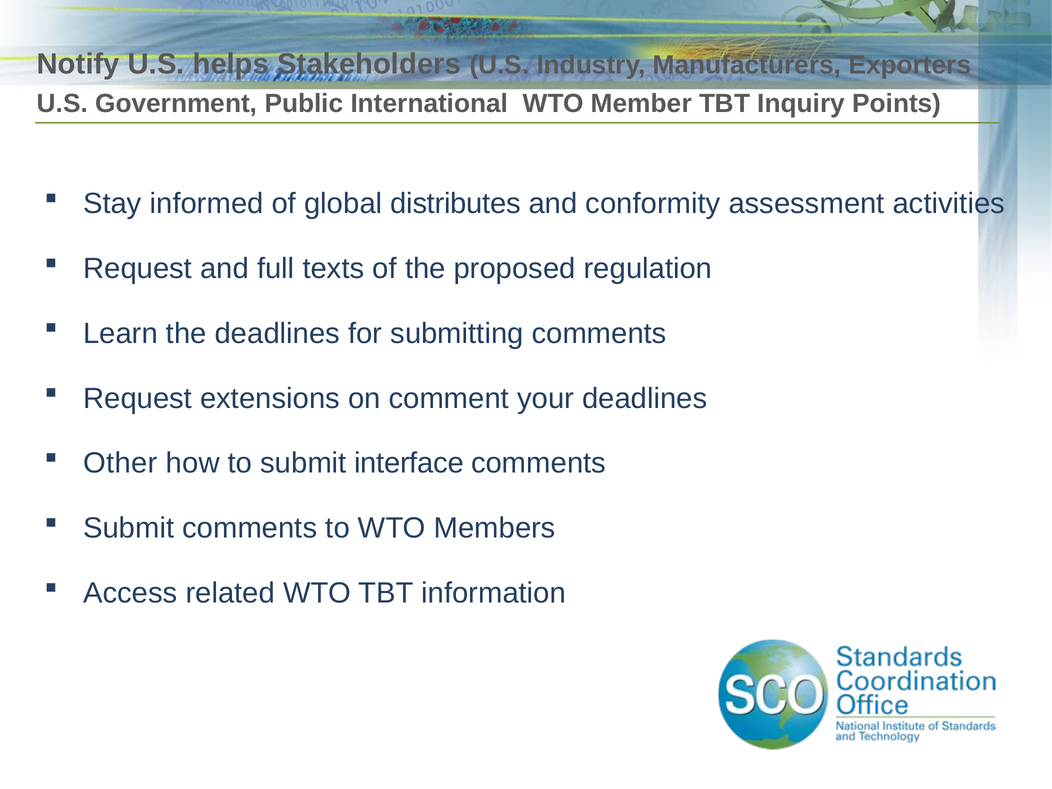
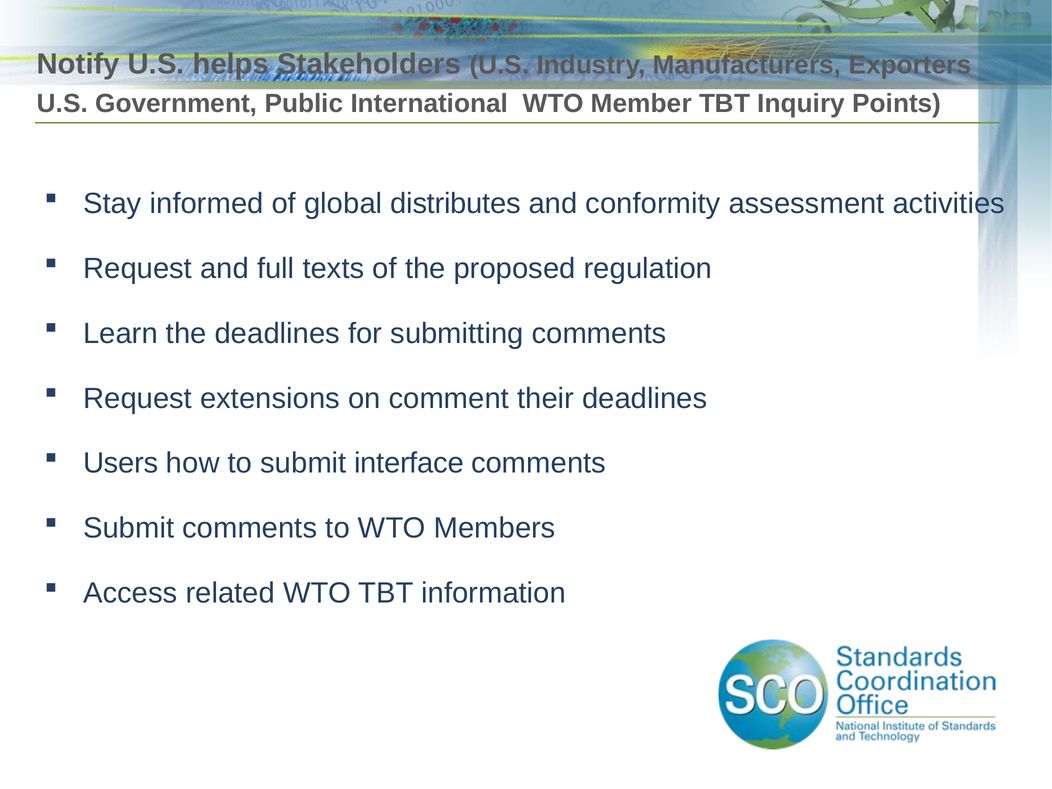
your: your -> their
Other: Other -> Users
